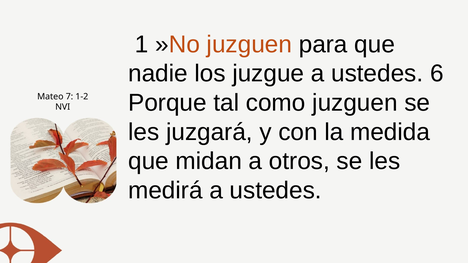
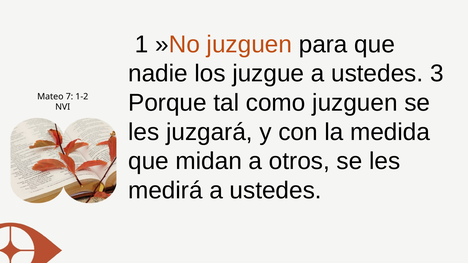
6: 6 -> 3
